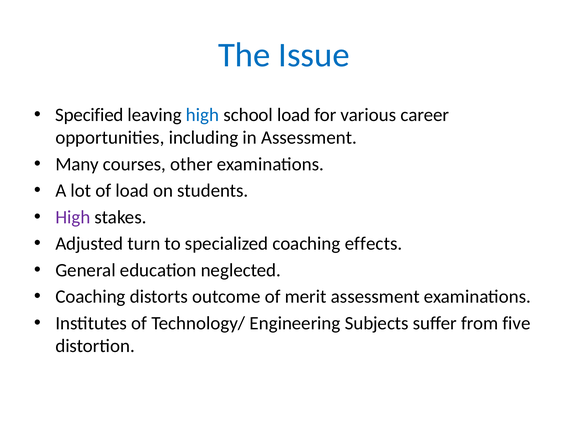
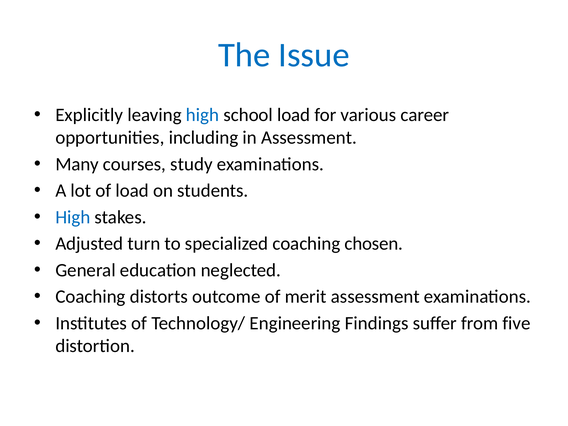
Specified: Specified -> Explicitly
other: other -> study
High at (73, 217) colour: purple -> blue
effects: effects -> chosen
Subjects: Subjects -> Findings
